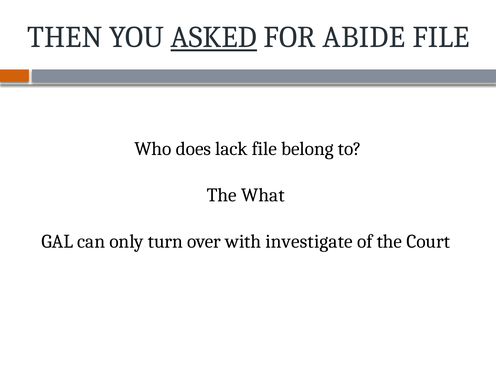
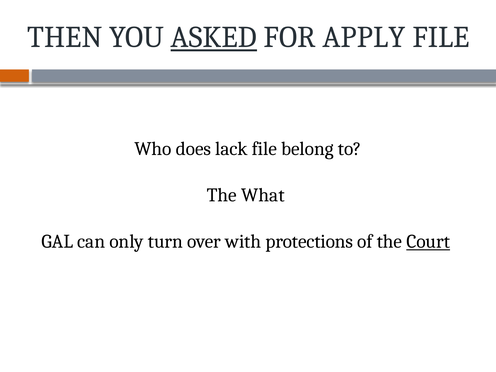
ABIDE: ABIDE -> APPLY
investigate: investigate -> protections
Court underline: none -> present
